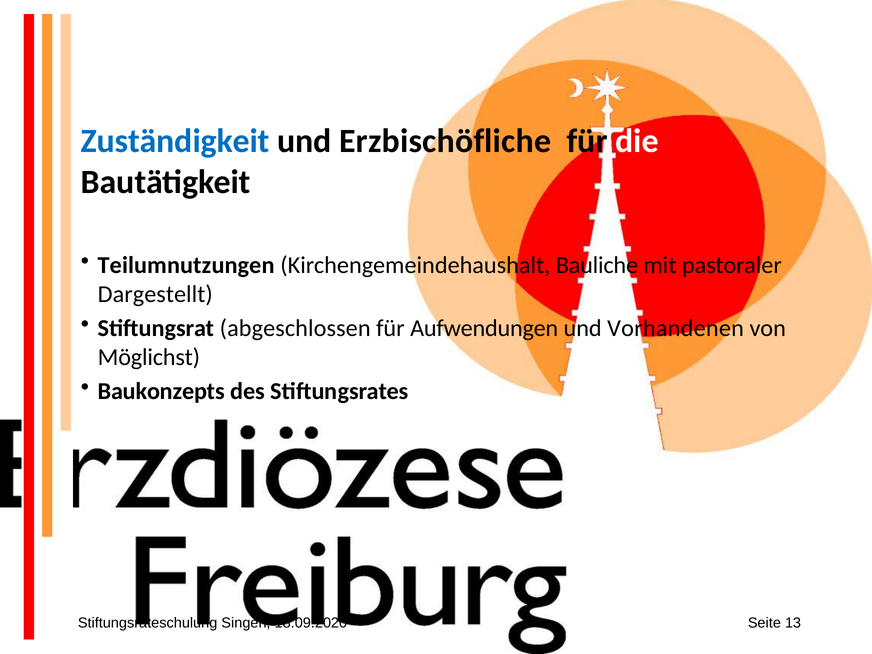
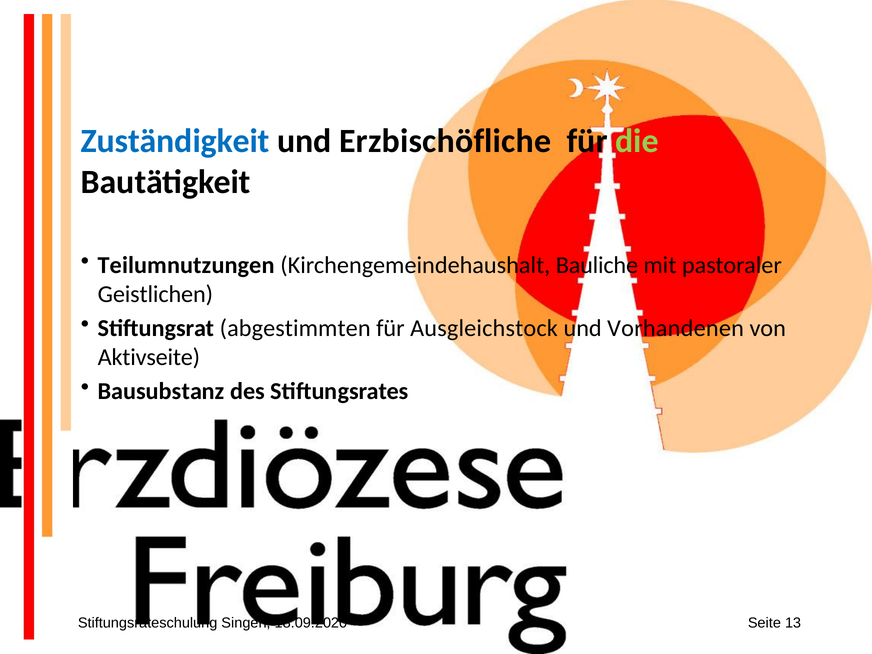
die colour: white -> light green
Dargestellt: Dargestellt -> Geistlichen
abgeschlossen: abgeschlossen -> abgestimmten
Aufwendungen: Aufwendungen -> Ausgleichstock
Möglichst: Möglichst -> Aktivseite
Baukonzepts: Baukonzepts -> Bausubstanz
